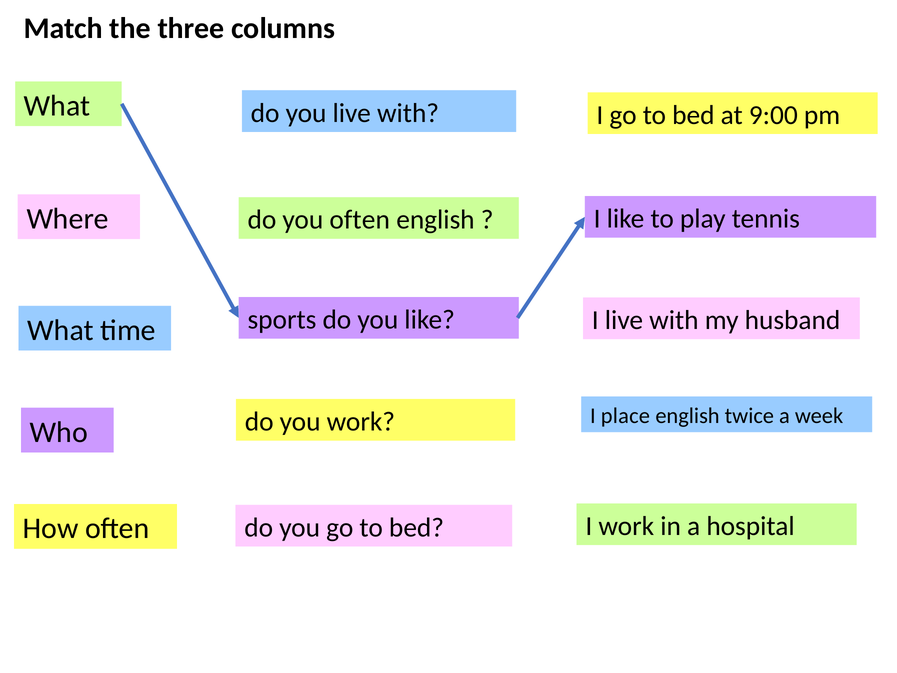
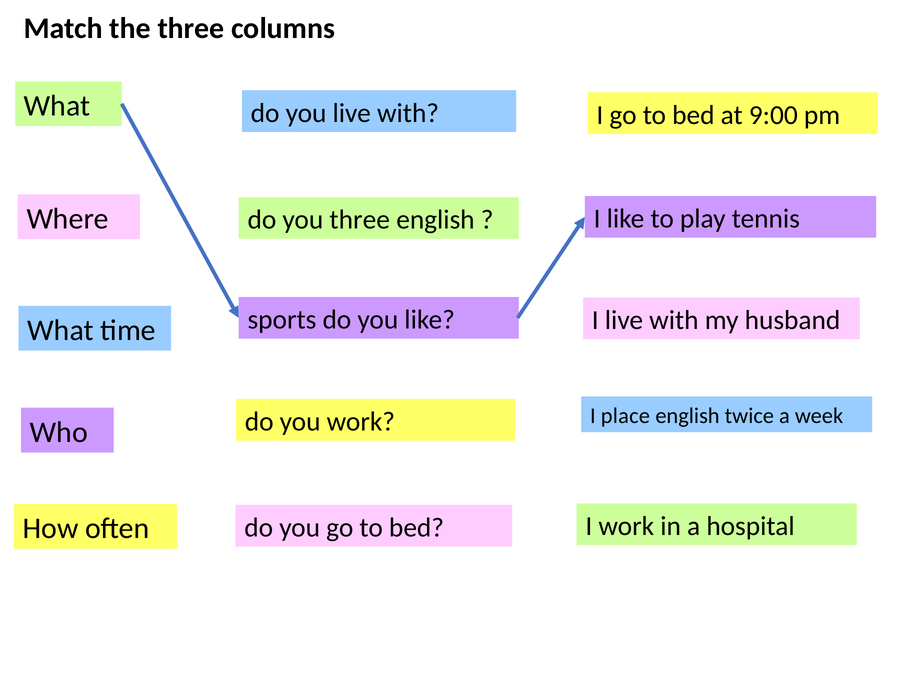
you often: often -> three
